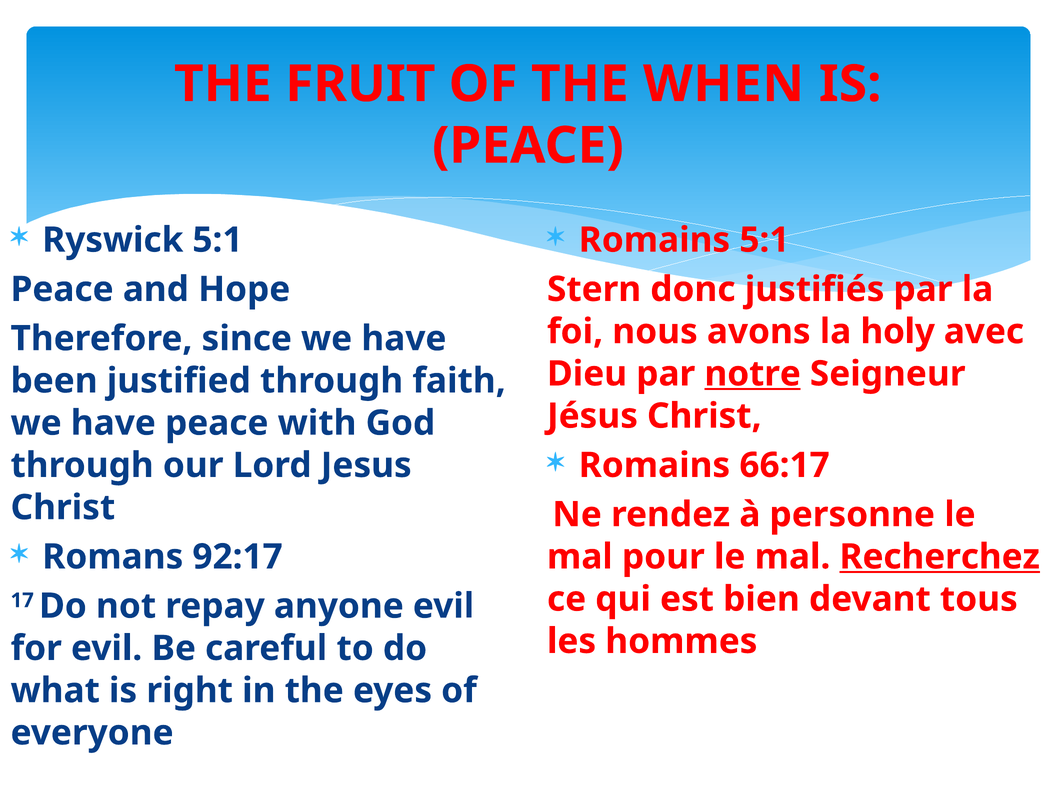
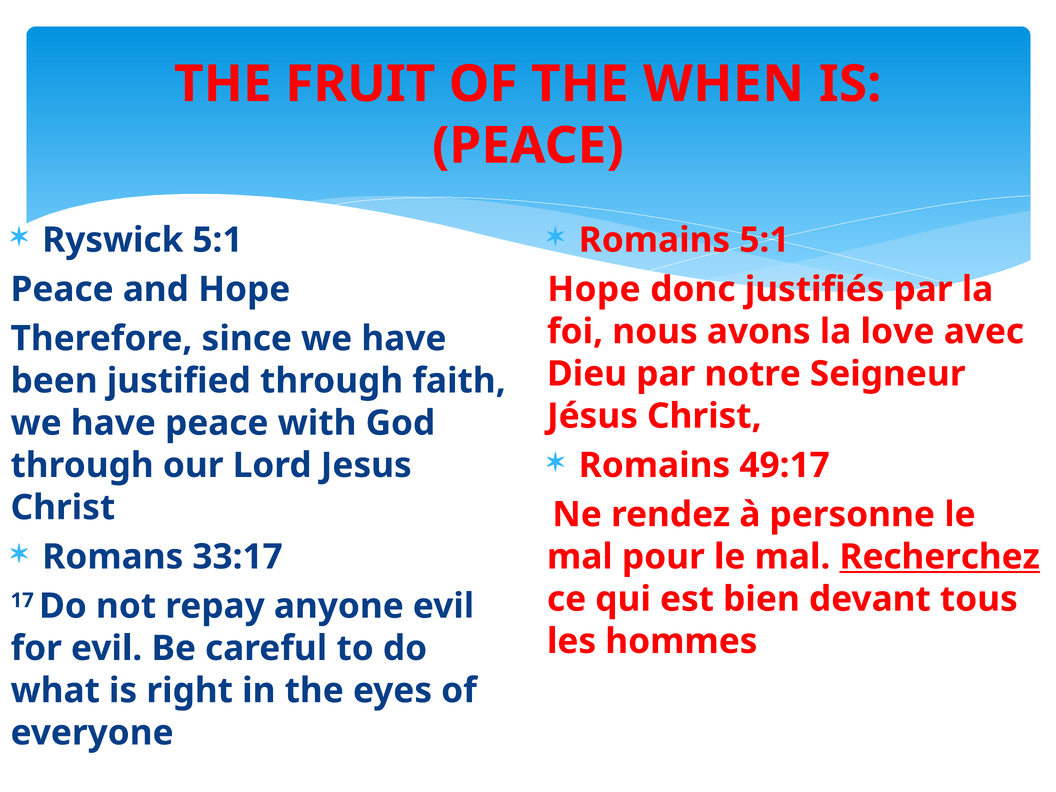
Stern at (594, 289): Stern -> Hope
holy: holy -> love
notre underline: present -> none
66:17: 66:17 -> 49:17
92:17: 92:17 -> 33:17
